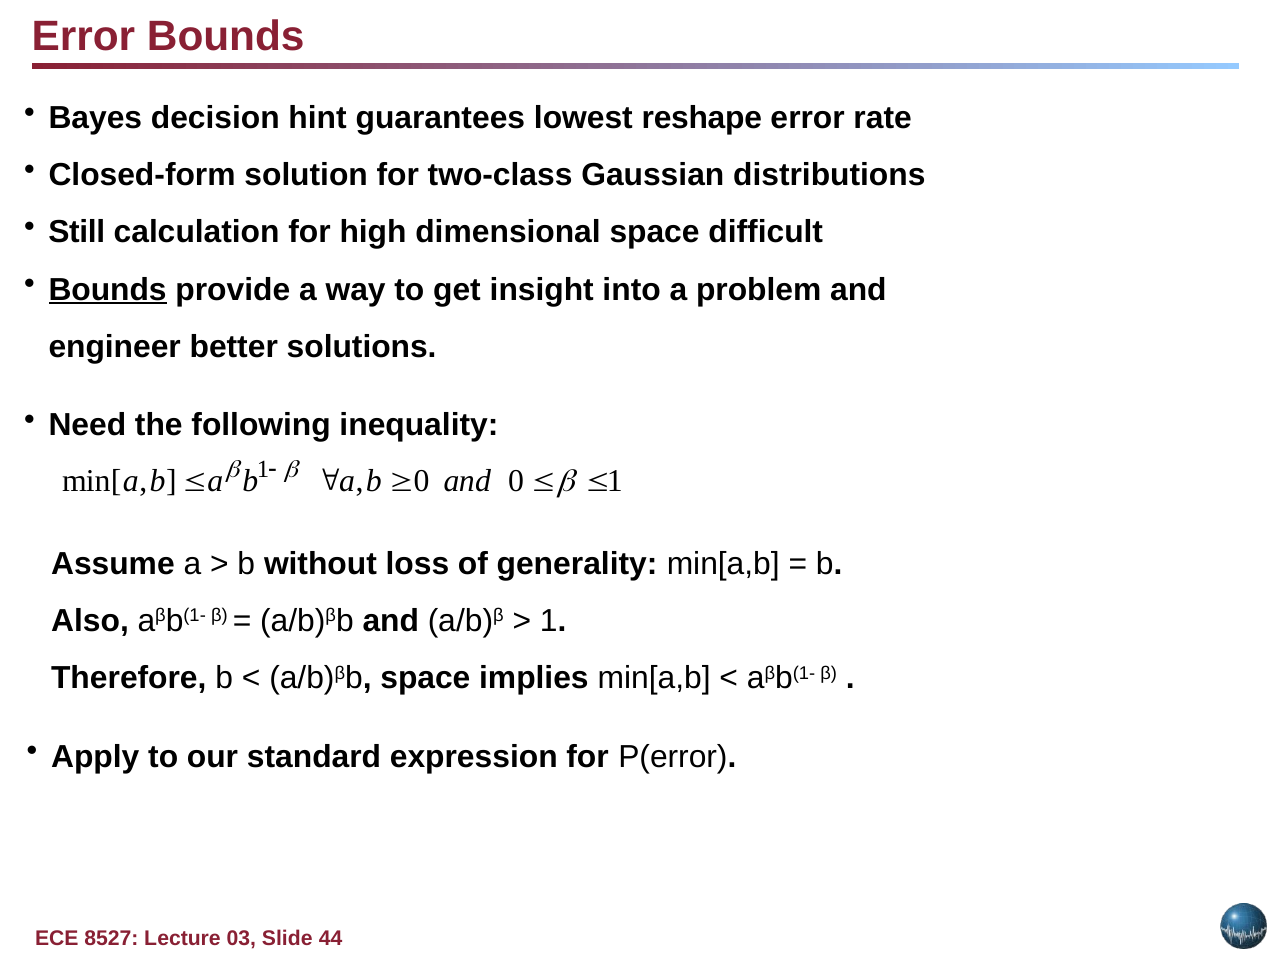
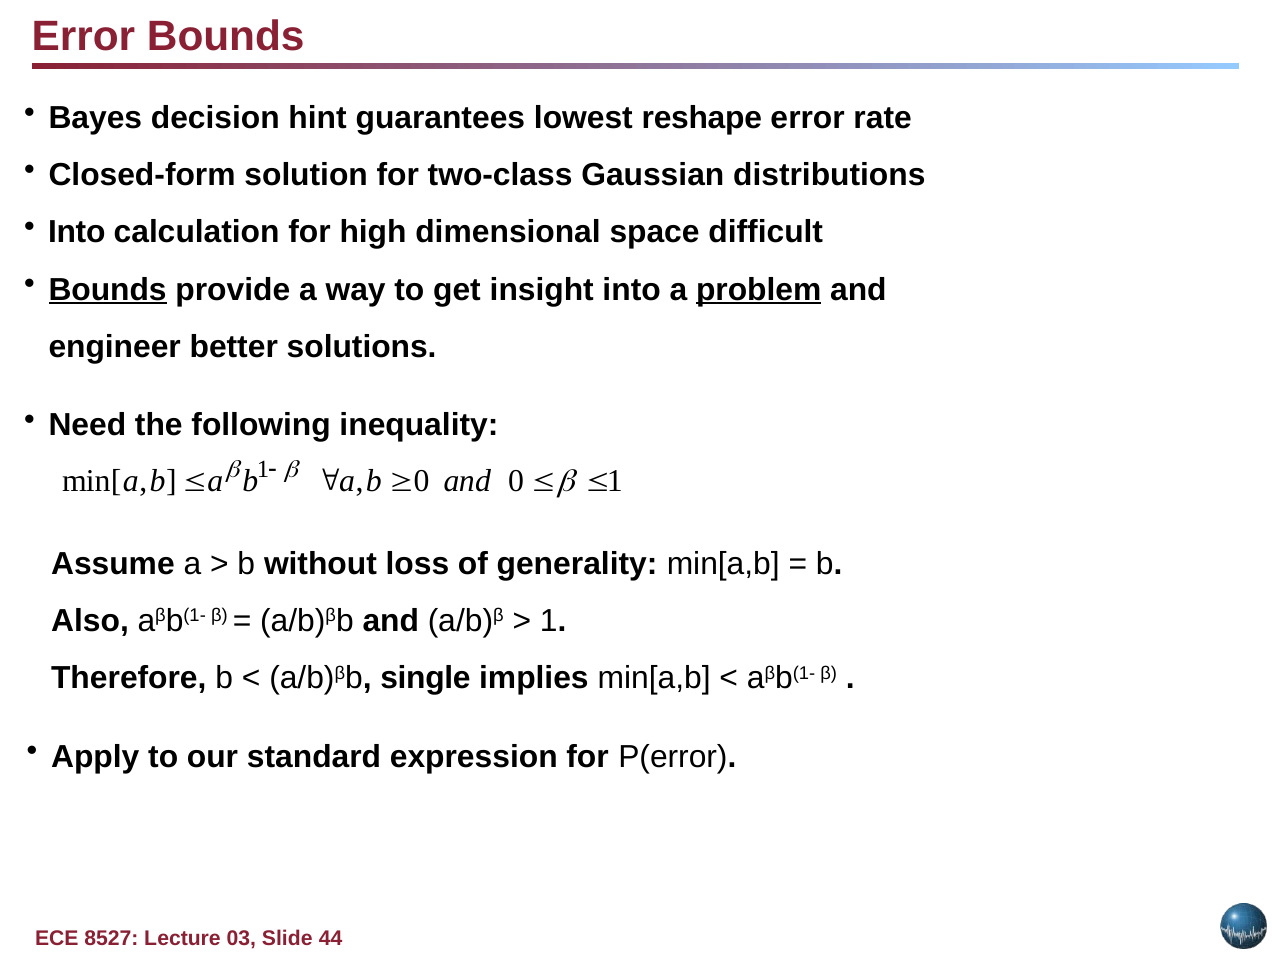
Still at (77, 232): Still -> Into
problem underline: none -> present
a/b)βb space: space -> single
